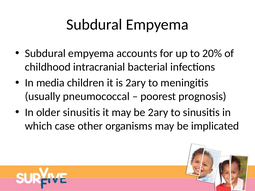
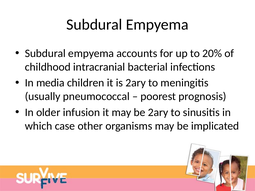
older sinusitis: sinusitis -> infusion
